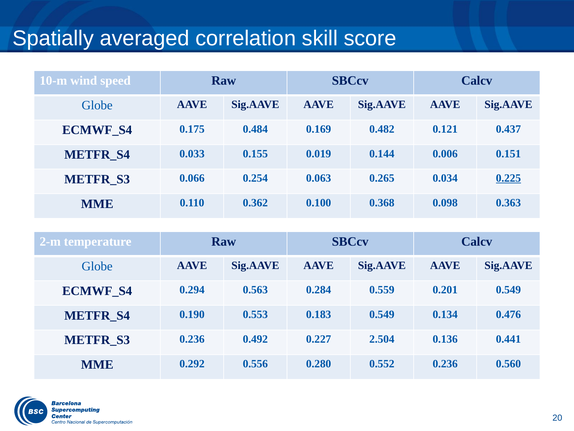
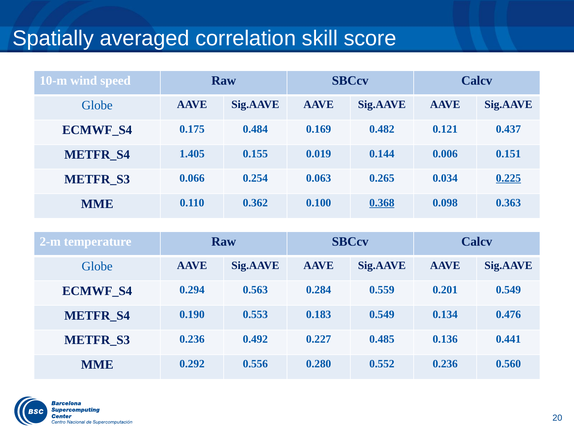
0.033: 0.033 -> 1.405
0.368 underline: none -> present
2.504: 2.504 -> 0.485
